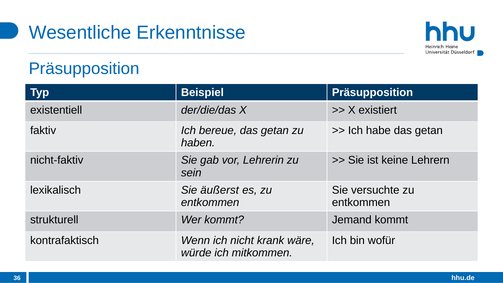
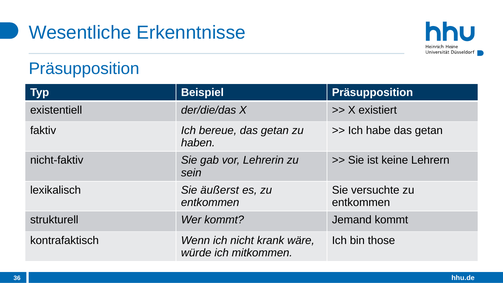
wofür: wofür -> those
